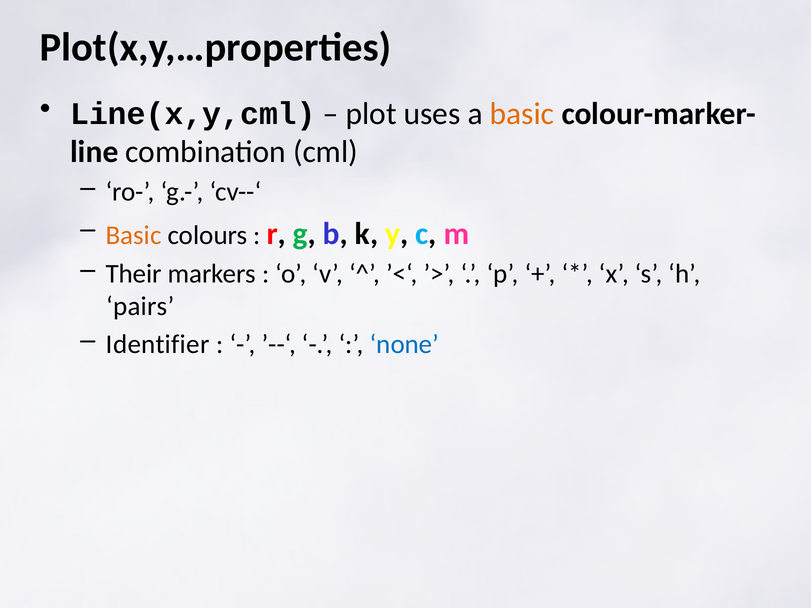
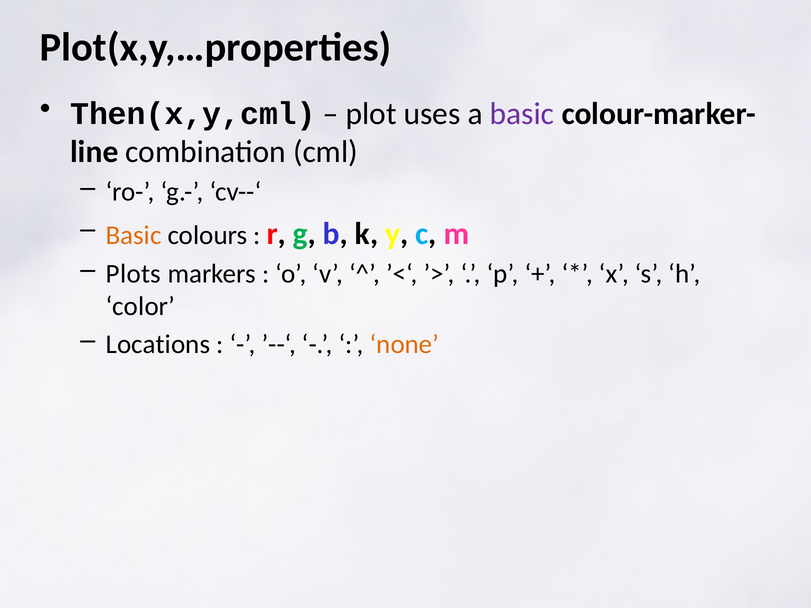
Line(x,y,cml: Line(x,y,cml -> Then(x,y,cml
basic at (522, 114) colour: orange -> purple
Their: Their -> Plots
pairs: pairs -> color
Identifier: Identifier -> Locations
none colour: blue -> orange
